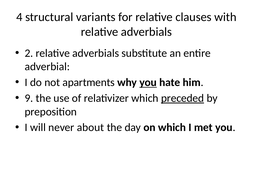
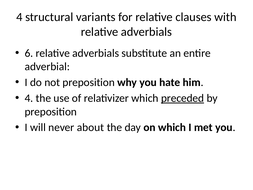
2: 2 -> 6
not apartments: apartments -> preposition
you at (148, 82) underline: present -> none
9 at (29, 98): 9 -> 4
